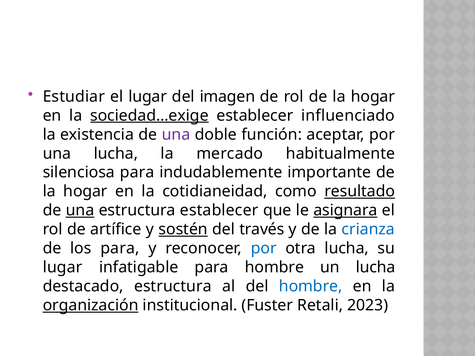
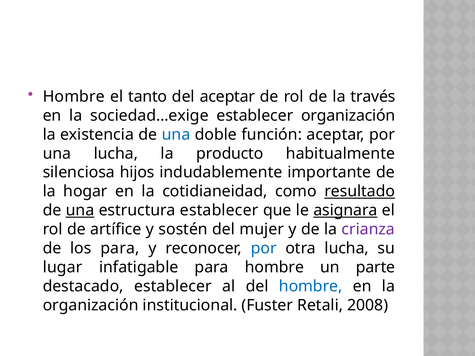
Estudiar at (74, 97): Estudiar -> Hombre
el lugar: lugar -> tanto
del imagen: imagen -> aceptar
rol de la hogar: hogar -> través
sociedad…exige underline: present -> none
establecer influenciado: influenciado -> organización
una at (176, 135) colour: purple -> blue
mercado: mercado -> producto
silenciosa para: para -> hijos
sostén underline: present -> none
través: través -> mujer
crianza colour: blue -> purple
un lucha: lucha -> parte
destacado estructura: estructura -> establecer
organización at (91, 306) underline: present -> none
2023: 2023 -> 2008
